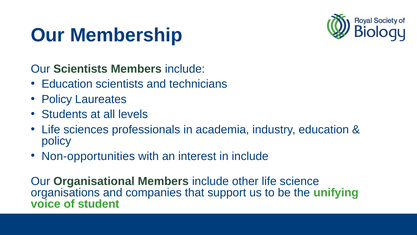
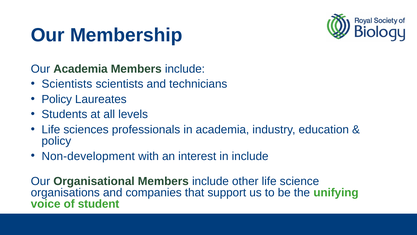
Our Scientists: Scientists -> Academia
Education at (67, 84): Education -> Scientists
Non-opportunities: Non-opportunities -> Non-development
